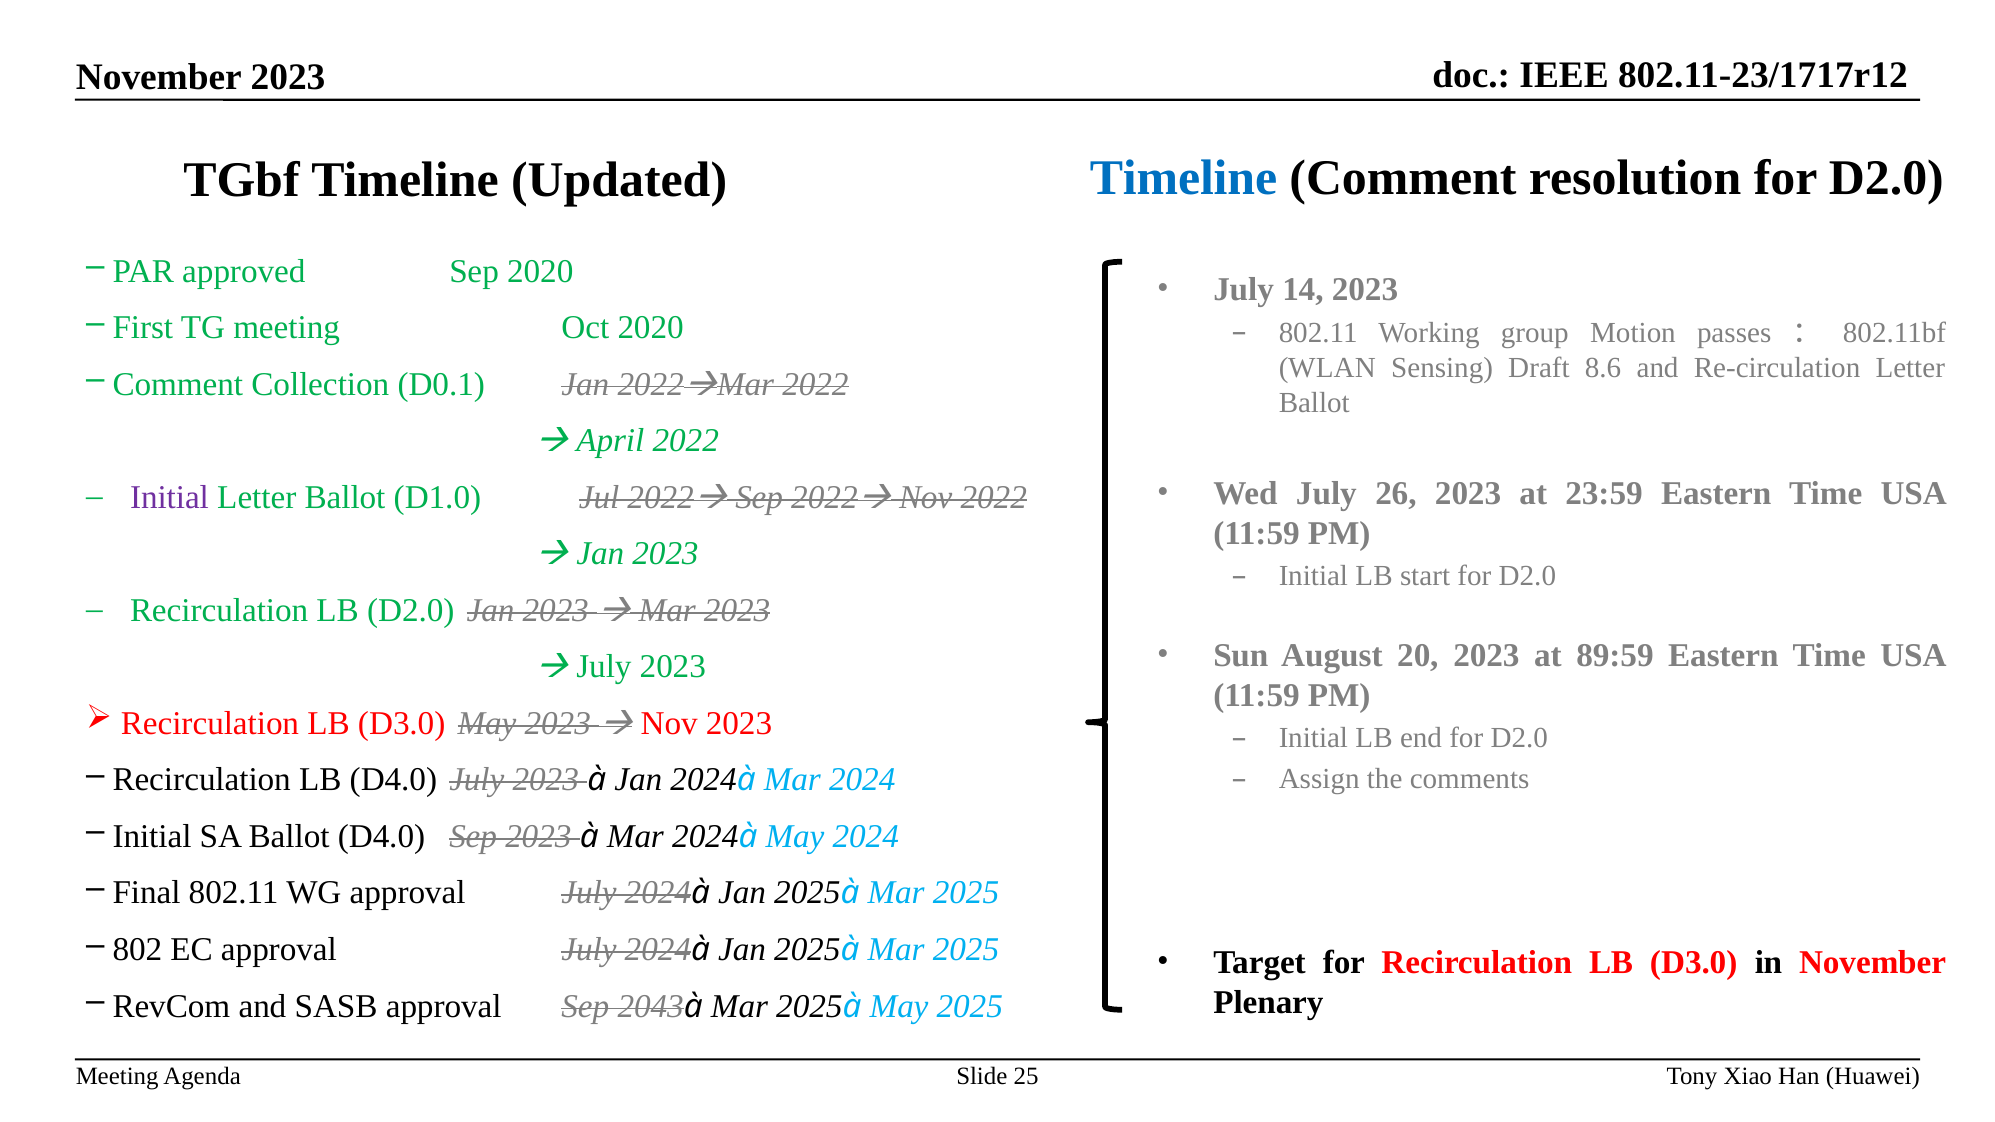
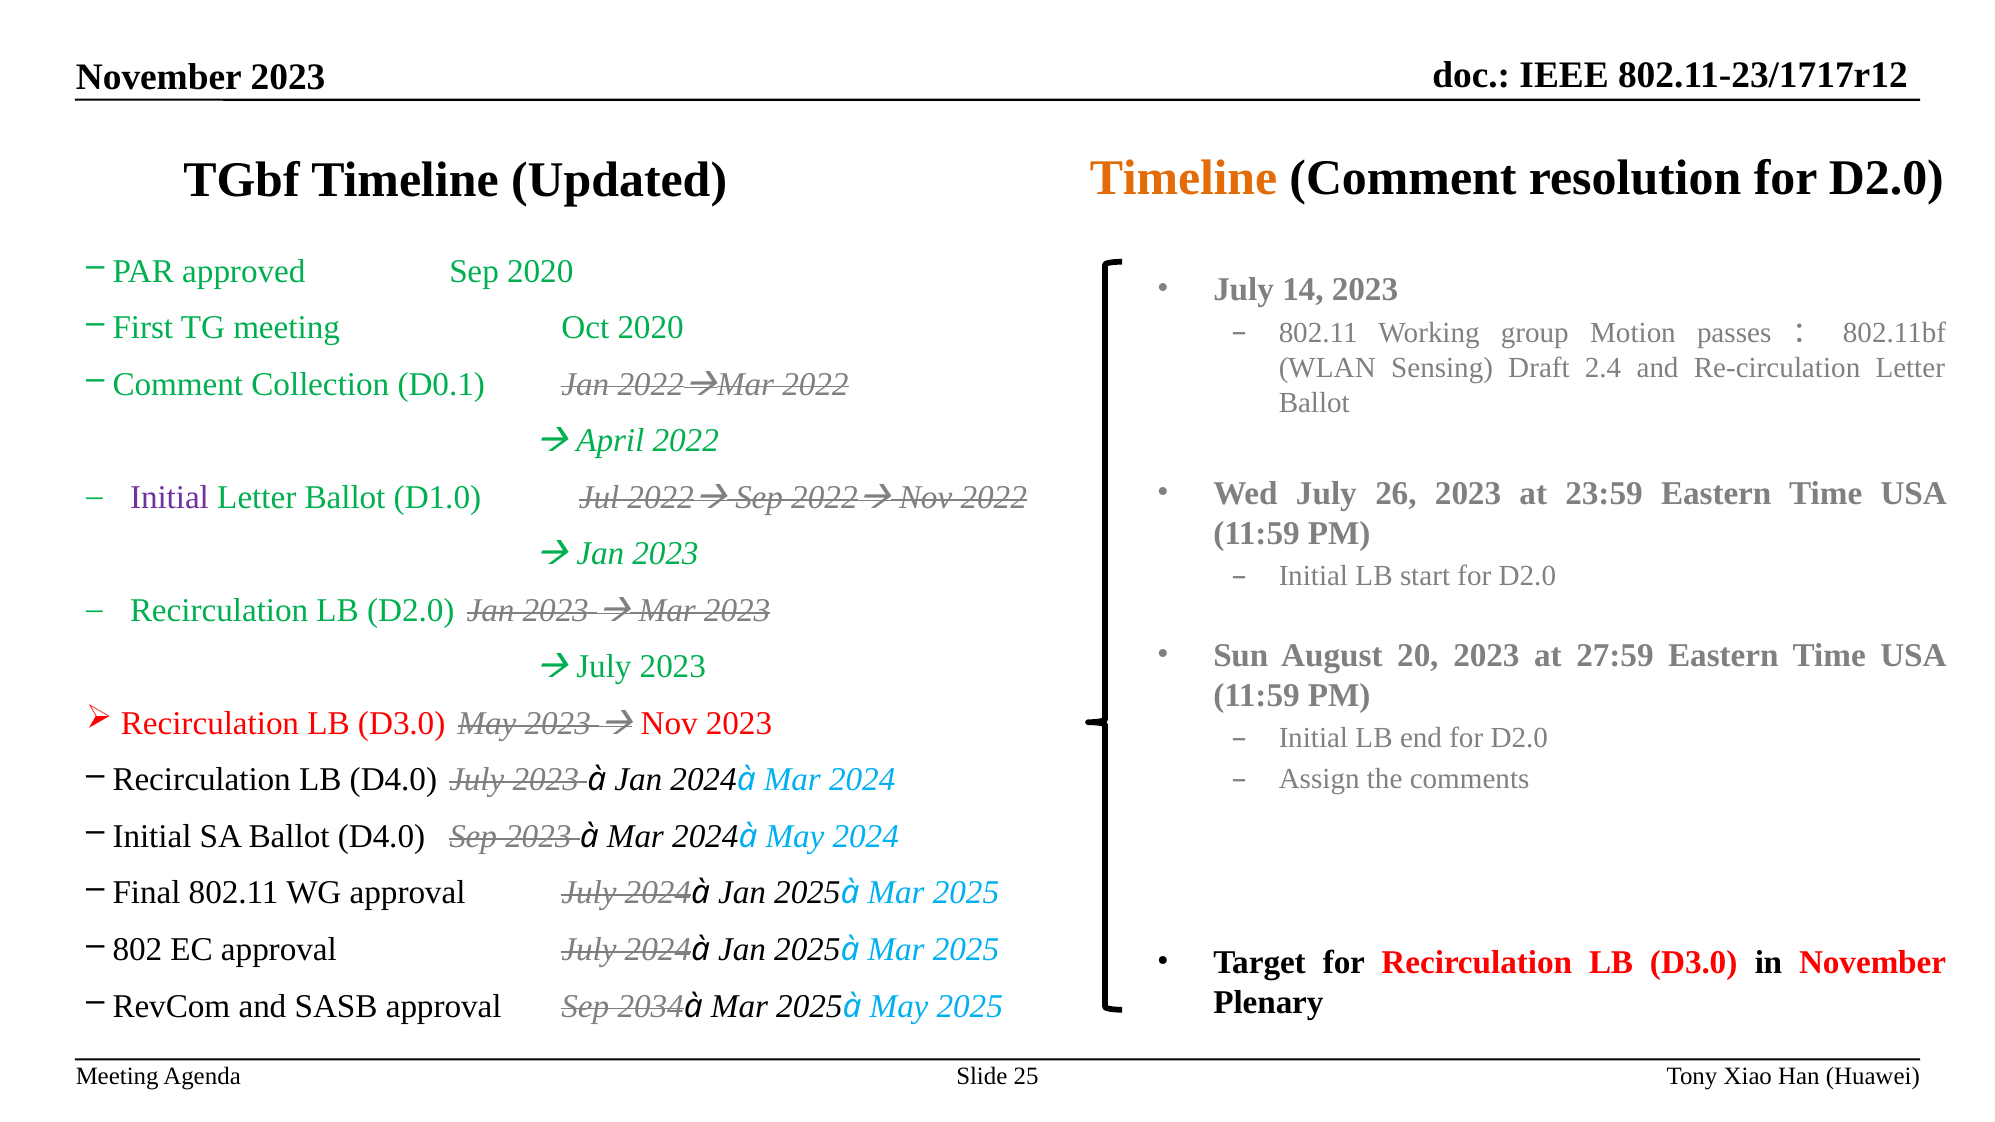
Timeline at (1183, 178) colour: blue -> orange
8.6: 8.6 -> 2.4
89:59: 89:59 -> 27:59
2043: 2043 -> 2034
